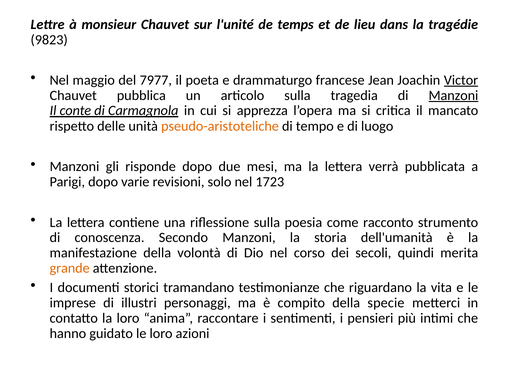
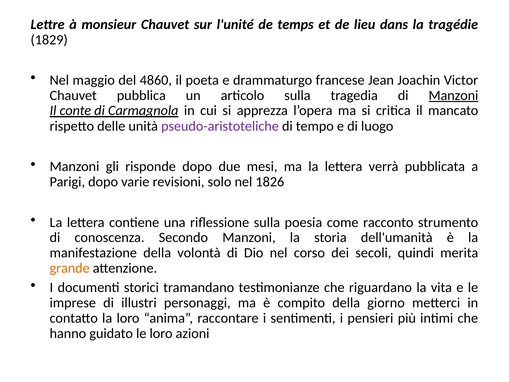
9823: 9823 -> 1829
7977: 7977 -> 4860
Victor underline: present -> none
pseudo-aristoteliche colour: orange -> purple
1723: 1723 -> 1826
specie: specie -> giorno
